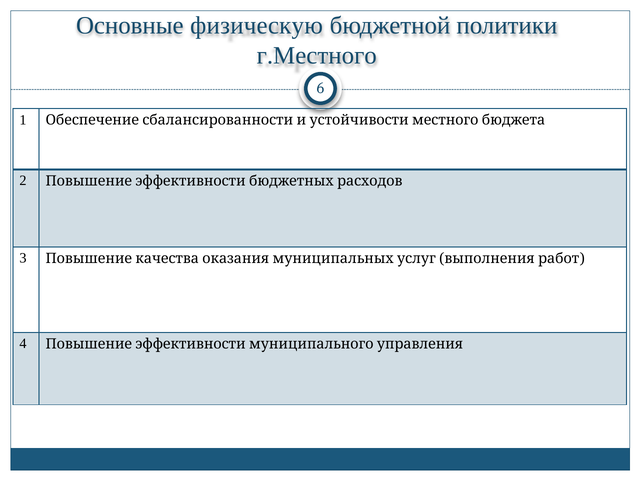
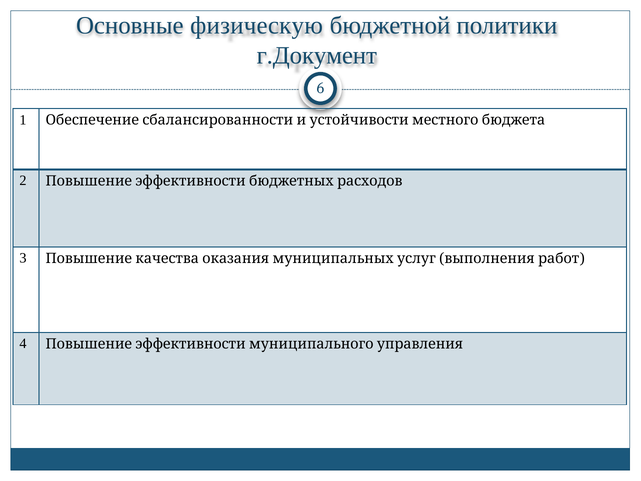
г.Местного: г.Местного -> г.Документ
